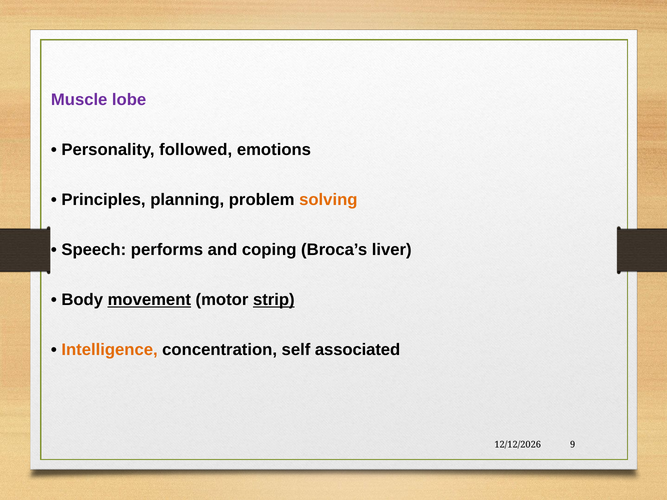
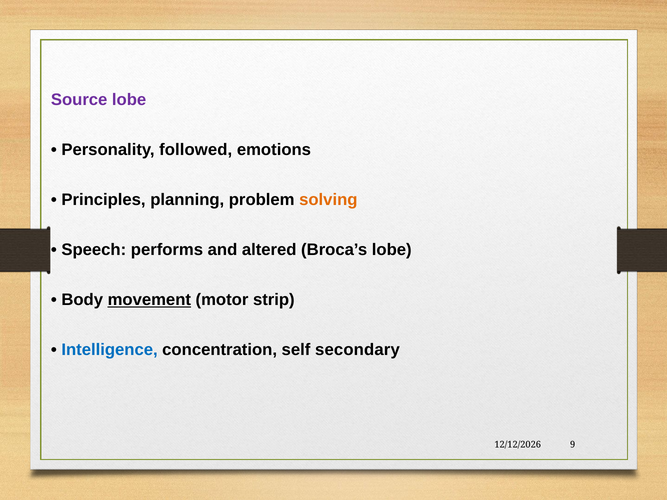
Muscle: Muscle -> Source
coping: coping -> altered
Broca’s liver: liver -> lobe
strip underline: present -> none
Intelligence colour: orange -> blue
associated: associated -> secondary
